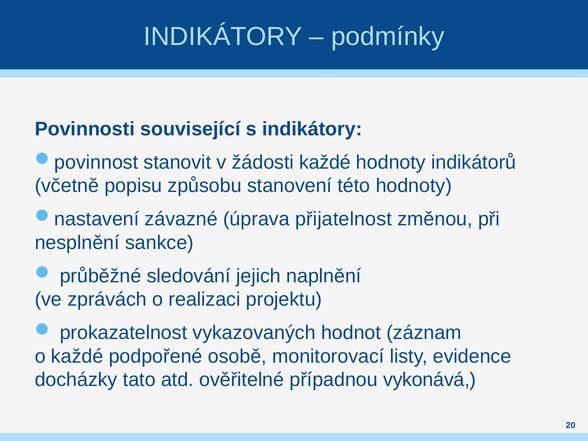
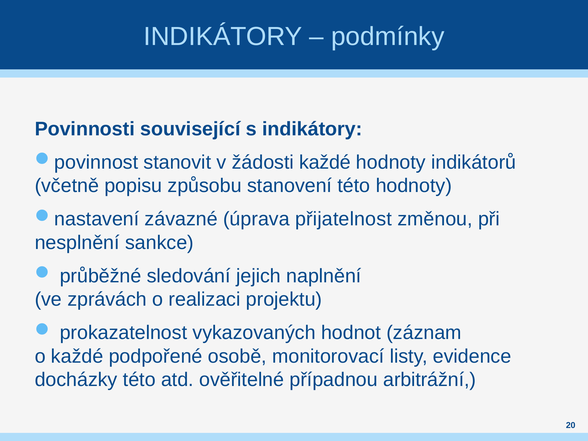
docházky tato: tato -> této
vykonává: vykonává -> arbitrážní
